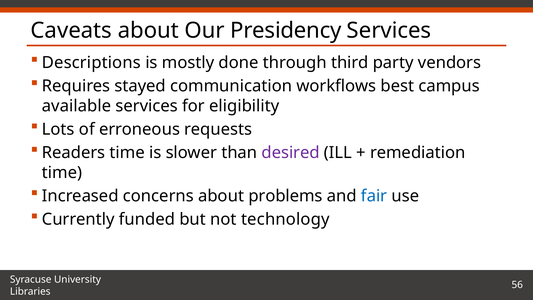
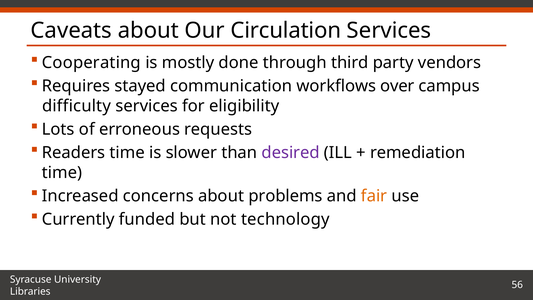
Presidency: Presidency -> Circulation
Descriptions: Descriptions -> Cooperating
best: best -> over
available: available -> difficulty
fair colour: blue -> orange
